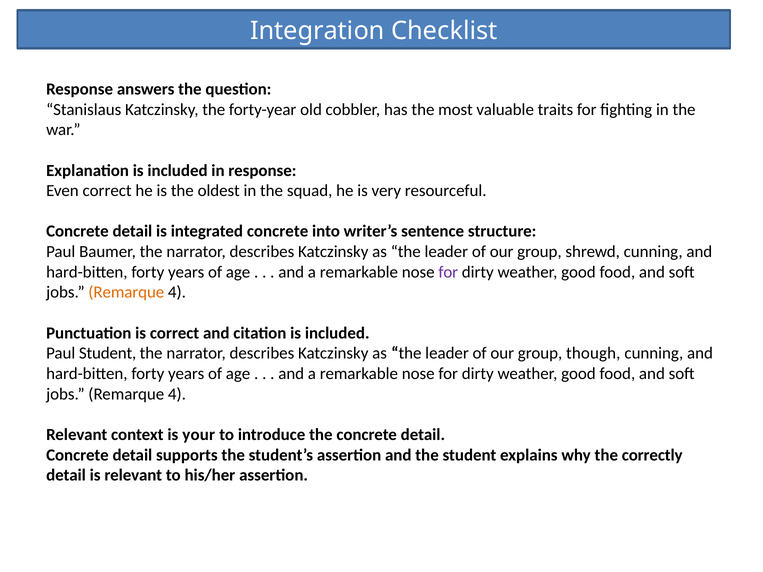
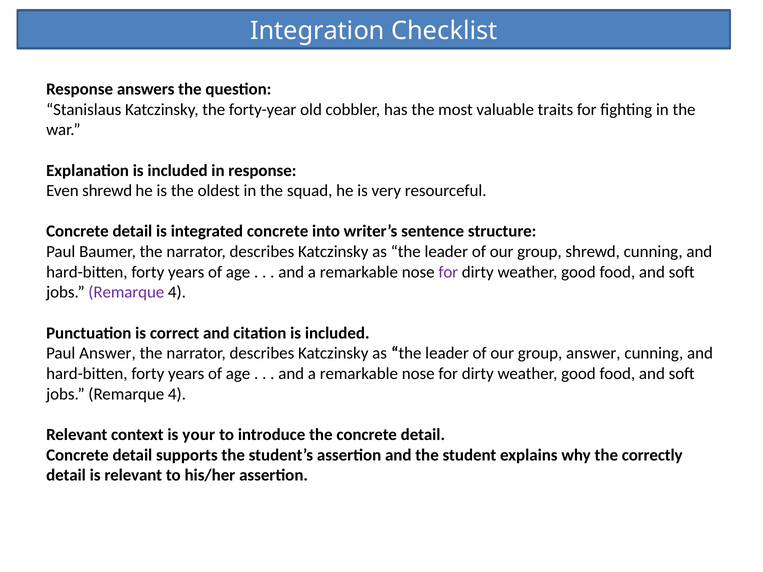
Even correct: correct -> shrewd
Remarque at (126, 293) colour: orange -> purple
Paul Student: Student -> Answer
group though: though -> answer
